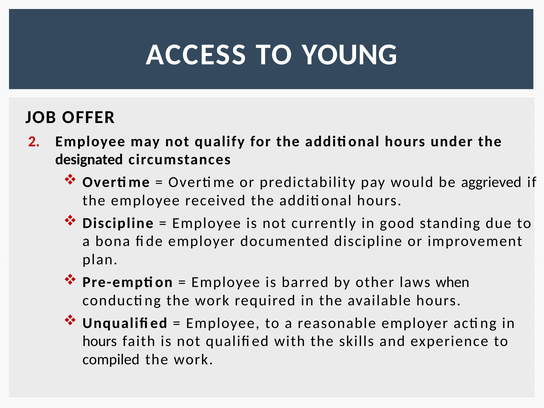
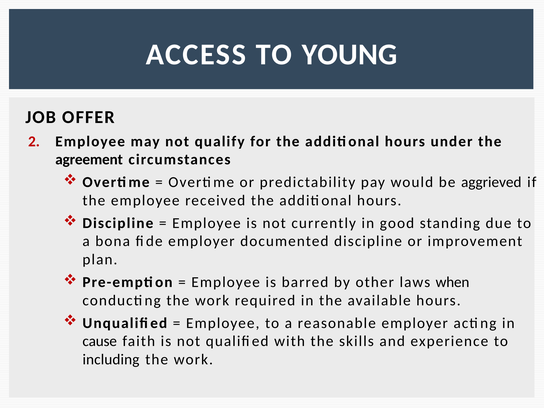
designated: designated -> agreement
hours at (100, 341): hours -> cause
compiled: compiled -> including
